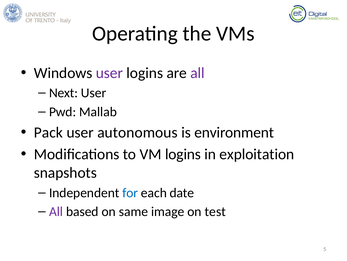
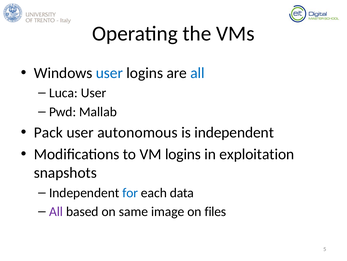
user at (109, 73) colour: purple -> blue
all at (198, 73) colour: purple -> blue
Next: Next -> Luca
is environment: environment -> independent
date: date -> data
test: test -> files
